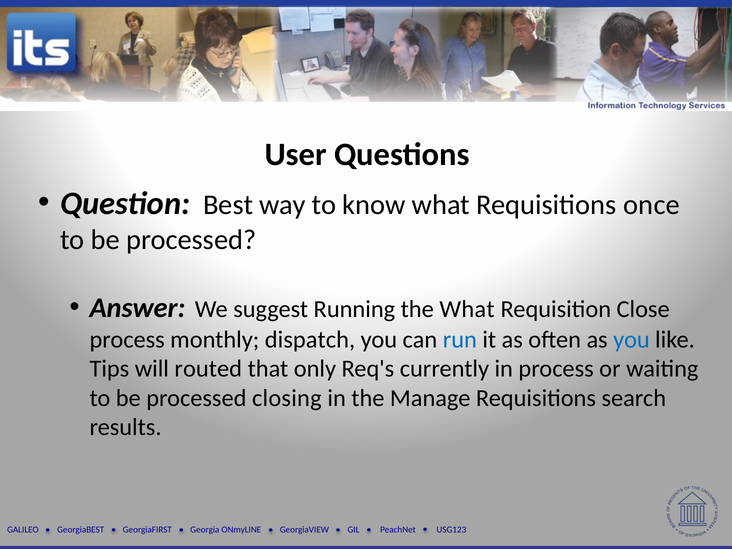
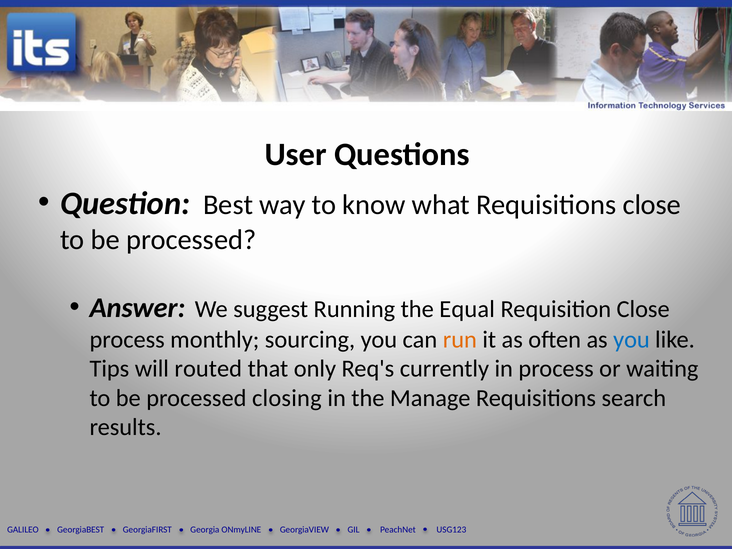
Requisitions once: once -> close
the What: What -> Equal
dispatch: dispatch -> sourcing
run colour: blue -> orange
